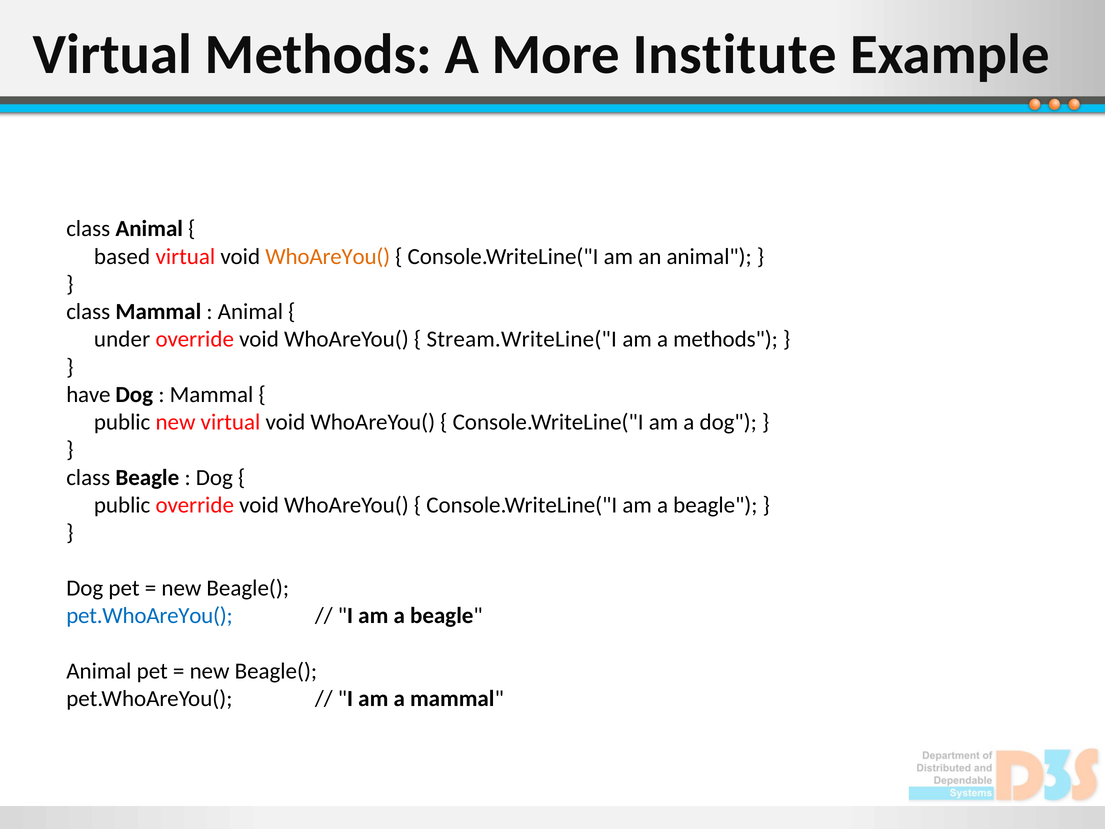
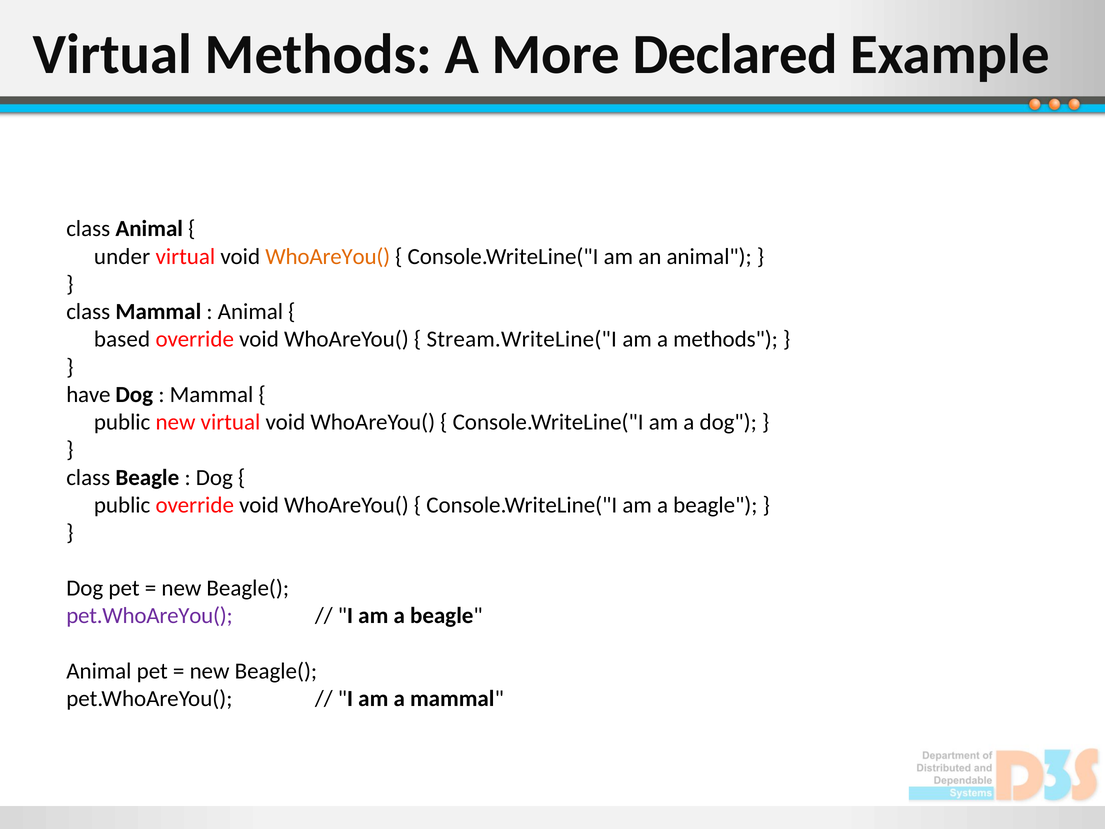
Institute: Institute -> Declared
based: based -> under
under: under -> based
pet.WhoAreYou( at (149, 615) colour: blue -> purple
